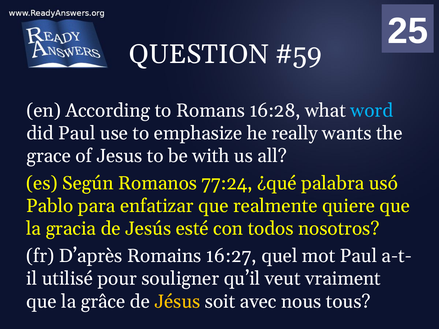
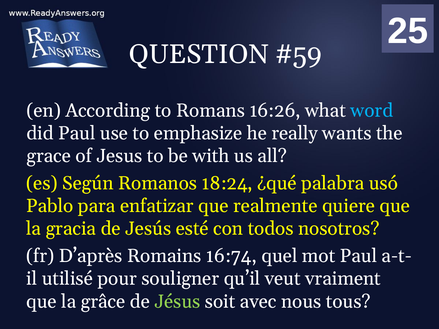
16:28: 16:28 -> 16:26
77:24: 77:24 -> 18:24
16:27: 16:27 -> 16:74
Jésus colour: yellow -> light green
